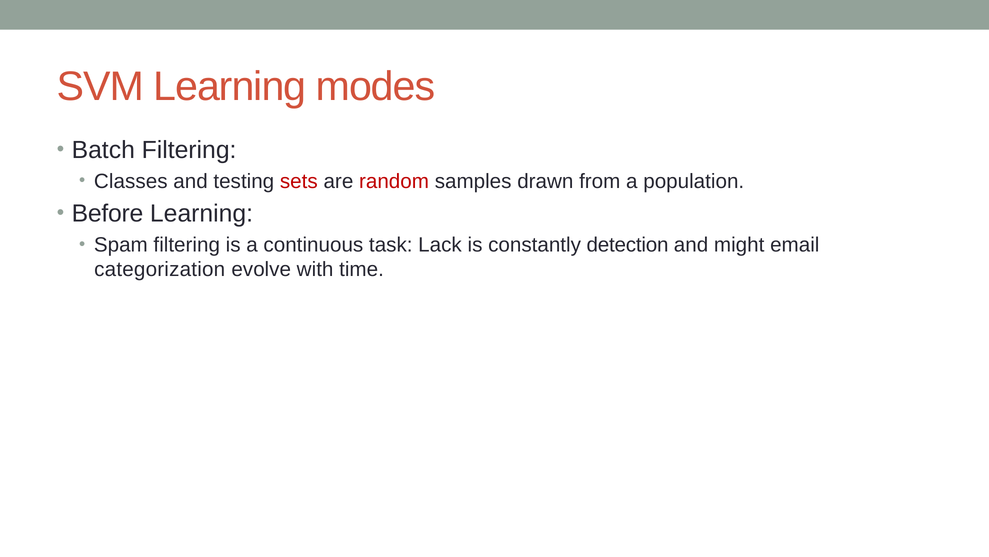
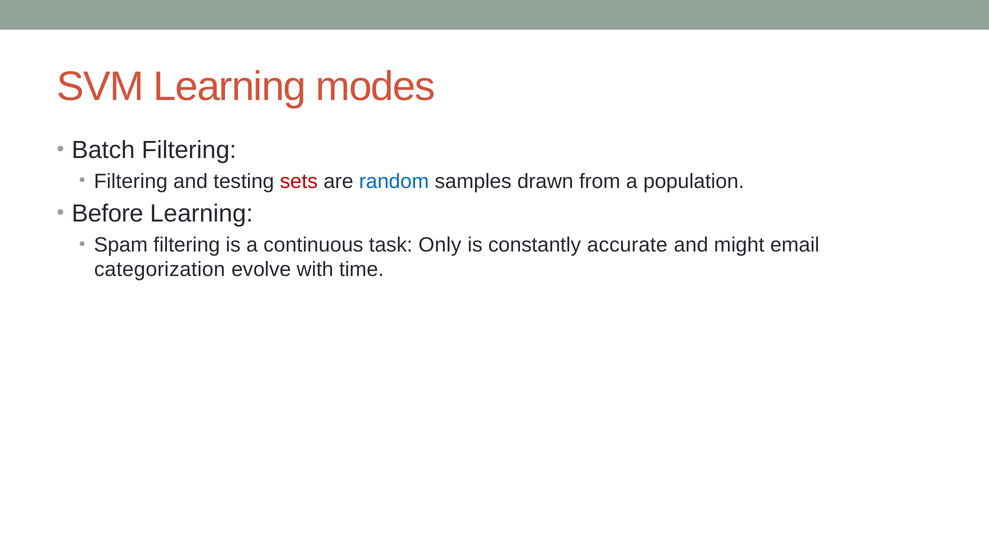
Classes at (131, 181): Classes -> Filtering
random colour: red -> blue
Lack: Lack -> Only
detection: detection -> accurate
